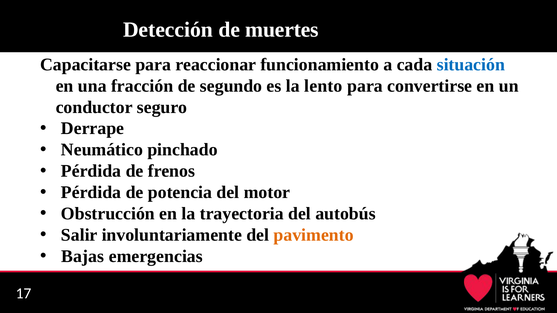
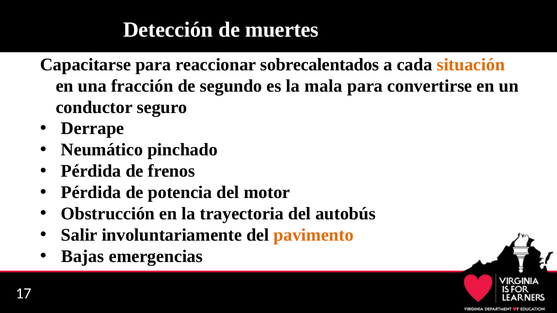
funcionamiento: funcionamiento -> sobrecalentados
situación colour: blue -> orange
lento: lento -> mala
